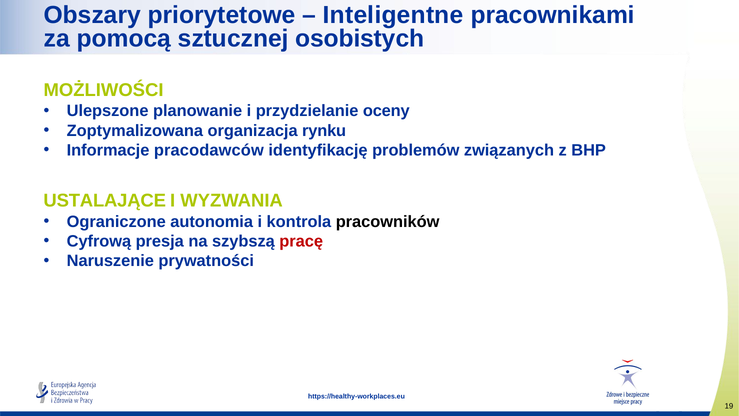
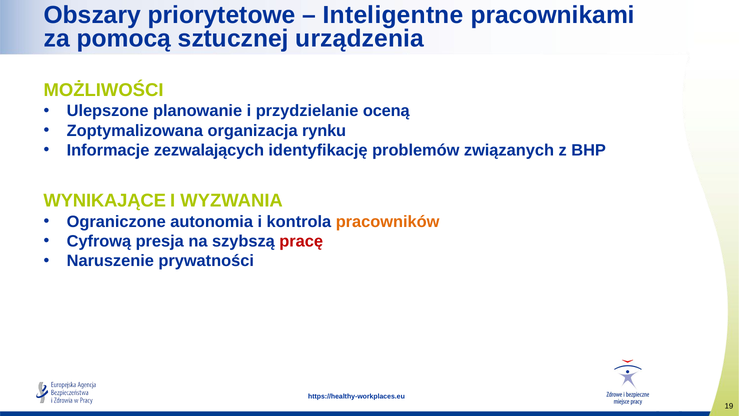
osobistych: osobistych -> urządzenia
oceny: oceny -> oceną
pracodawców: pracodawców -> zezwalających
USTALAJĄCE: USTALAJĄCE -> WYNIKAJĄCE
pracowników colour: black -> orange
